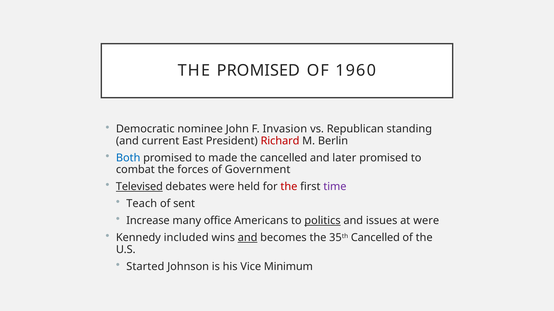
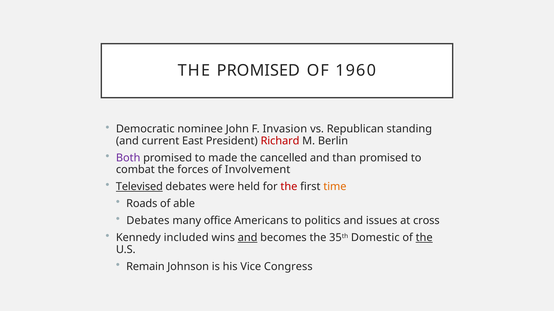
Both colour: blue -> purple
later: later -> than
Government: Government -> Involvement
time colour: purple -> orange
Teach: Teach -> Roads
sent: sent -> able
Increase at (148, 221): Increase -> Debates
politics underline: present -> none
at were: were -> cross
35th Cancelled: Cancelled -> Domestic
the at (424, 238) underline: none -> present
Started: Started -> Remain
Minimum: Minimum -> Congress
